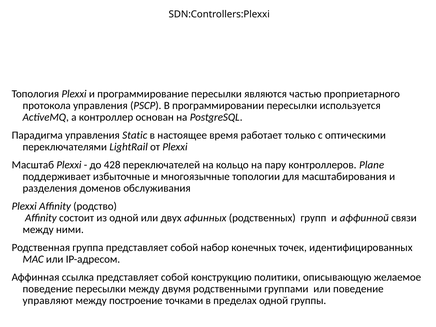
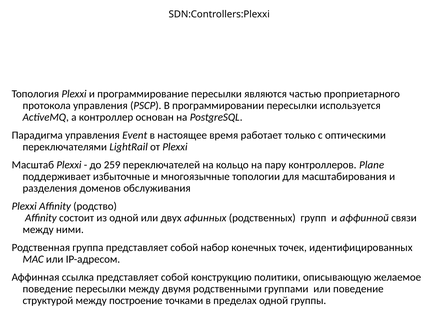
Static: Static -> Event
428: 428 -> 259
управляют: управляют -> структурой
